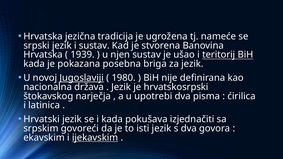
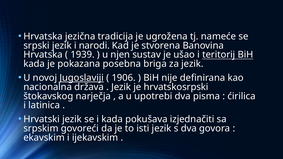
i sustav: sustav -> narodi
1980: 1980 -> 1906
ijekavskim underline: present -> none
